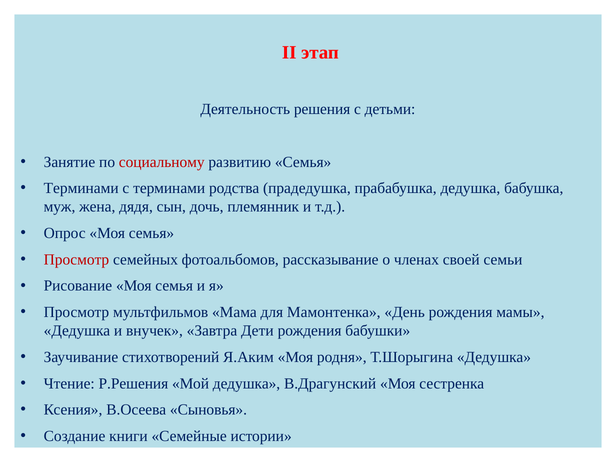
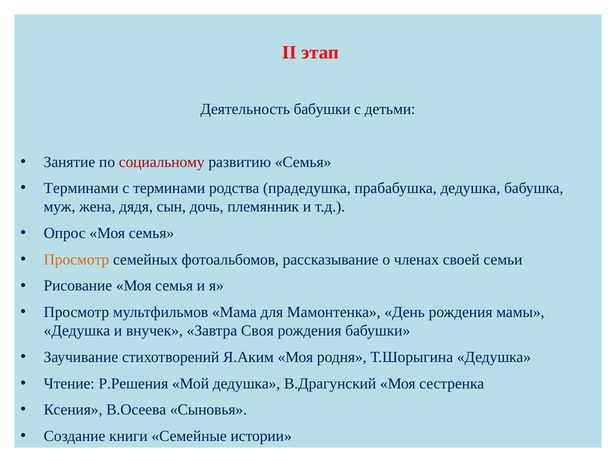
Деятельность решения: решения -> бабушки
Просмотр at (76, 260) colour: red -> orange
Дети: Дети -> Своя
